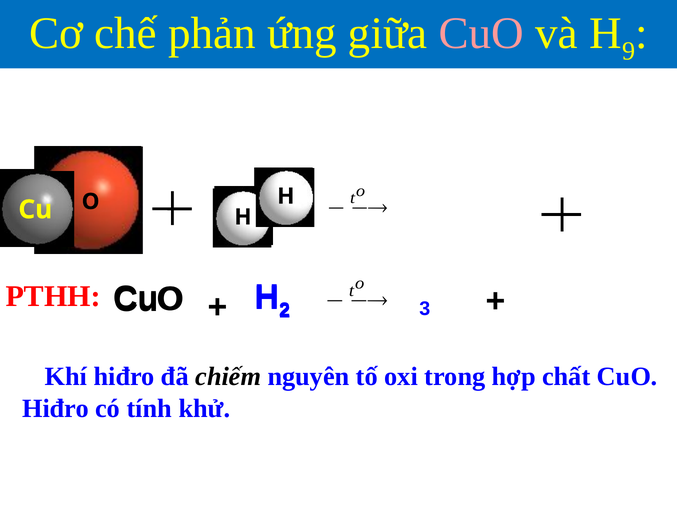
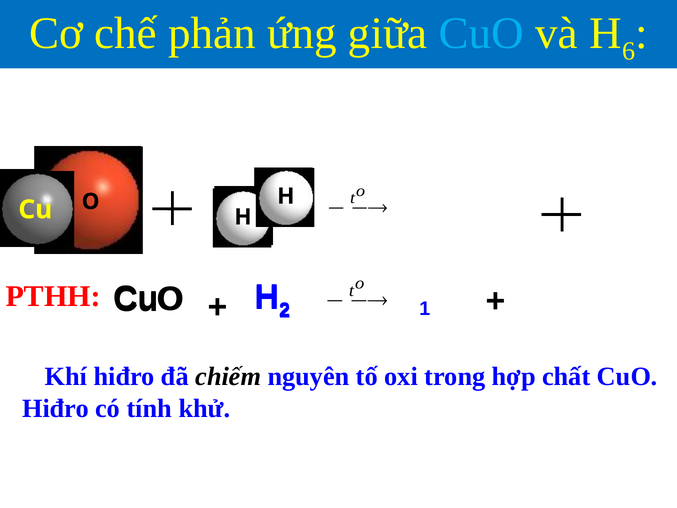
CuO at (481, 34) colour: pink -> light blue
9: 9 -> 6
3: 3 -> 1
